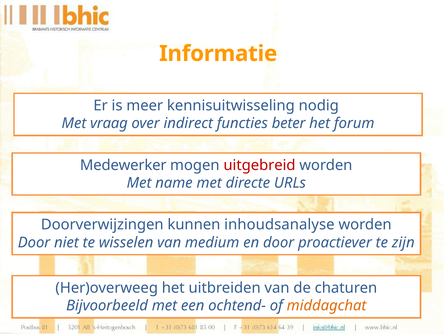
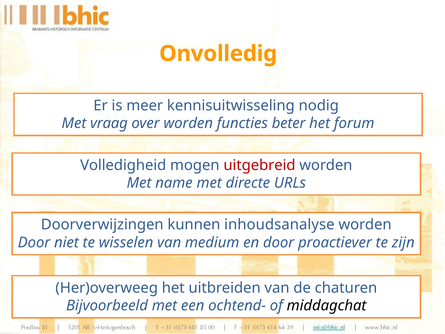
Informatie: Informatie -> Onvolledig
over indirect: indirect -> worden
Medewerker: Medewerker -> Volledigheid
middagchat colour: orange -> black
